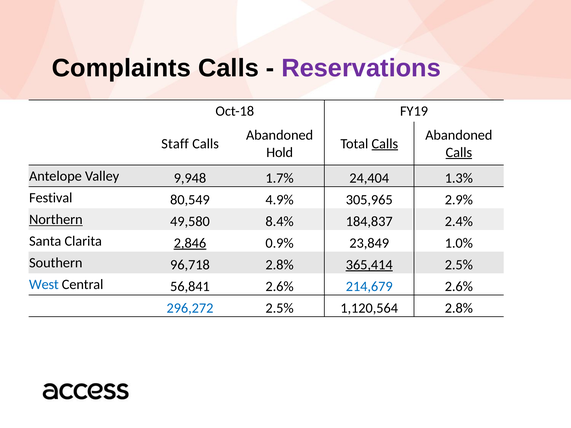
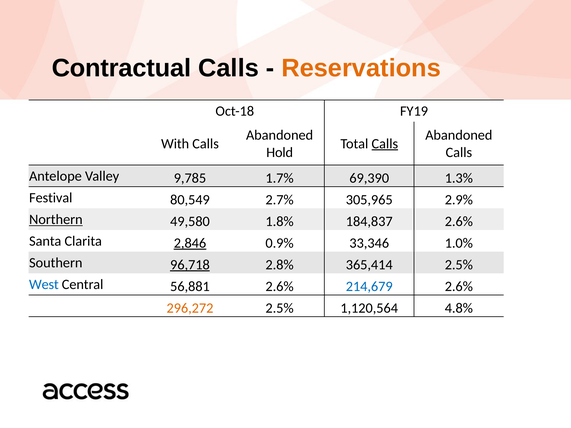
Complaints: Complaints -> Contractual
Reservations colour: purple -> orange
Staff: Staff -> With
Calls at (459, 152) underline: present -> none
9,948: 9,948 -> 9,785
24,404: 24,404 -> 69,390
4.9%: 4.9% -> 2.7%
8.4%: 8.4% -> 1.8%
184,837 2.4%: 2.4% -> 2.6%
23,849: 23,849 -> 33,346
96,718 underline: none -> present
365,414 underline: present -> none
56,841: 56,841 -> 56,881
296,272 colour: blue -> orange
1,120,564 2.8%: 2.8% -> 4.8%
